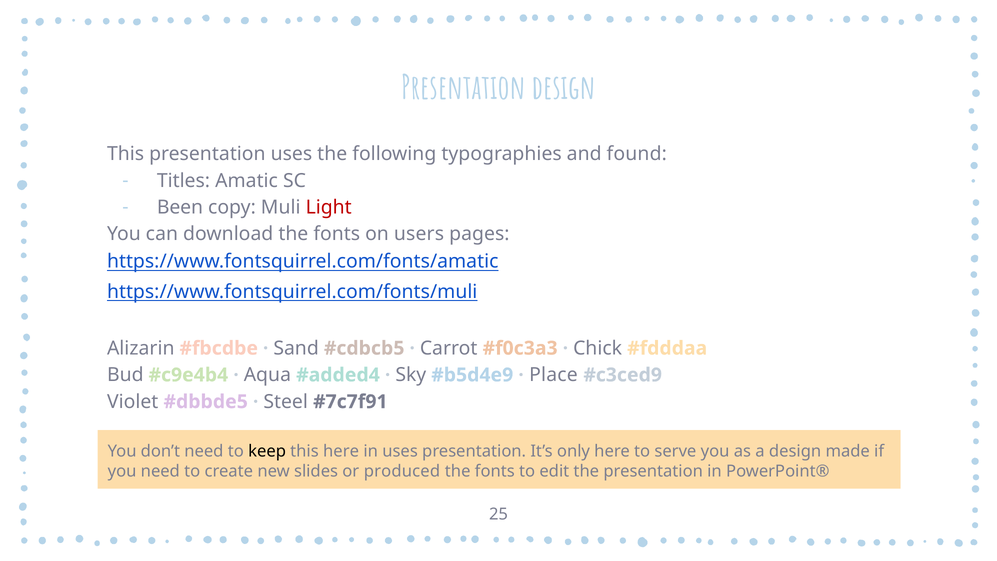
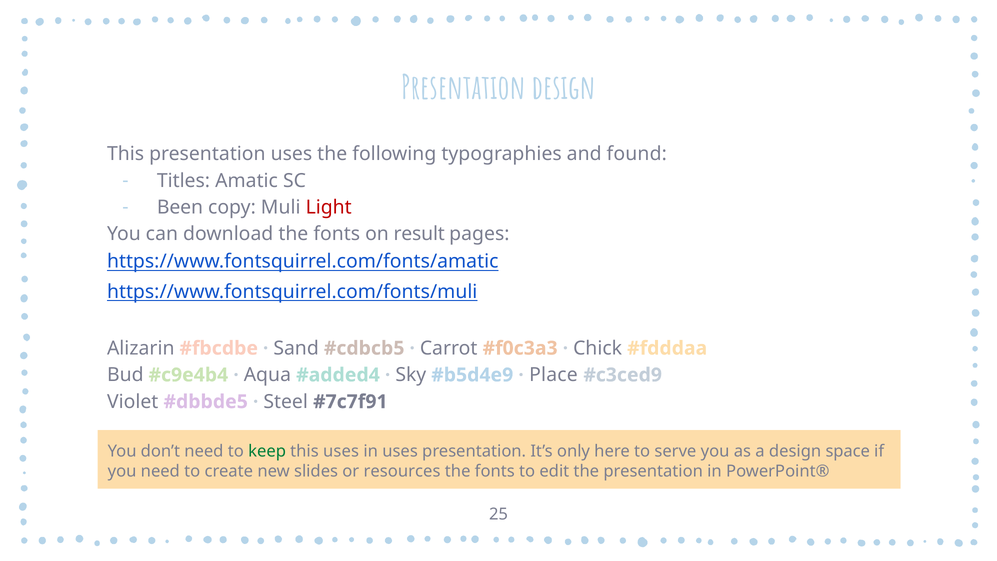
users: users -> result
keep colour: black -> green
this here: here -> uses
made: made -> space
produced: produced -> resources
